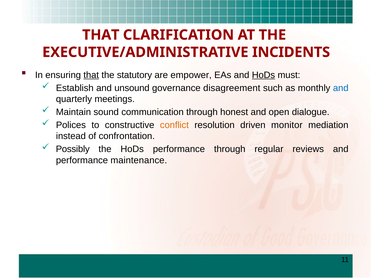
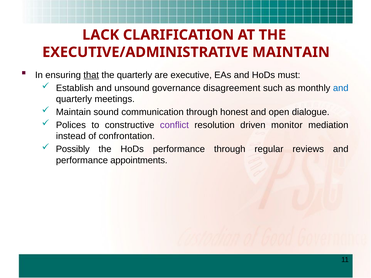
THAT at (101, 35): THAT -> LACK
EXECUTIVE/ADMINISTRATIVE INCIDENTS: INCIDENTS -> MAINTAIN
the statutory: statutory -> quarterly
empower: empower -> executive
HoDs at (263, 75) underline: present -> none
conflict colour: orange -> purple
maintenance: maintenance -> appointments
